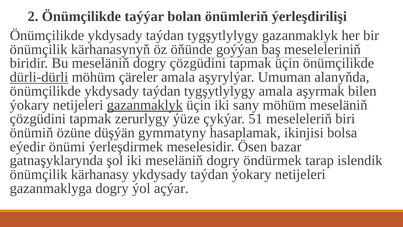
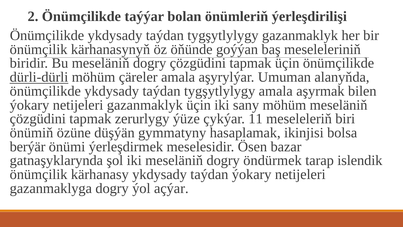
gazanmaklyk at (145, 105) underline: present -> none
51: 51 -> 11
eýedir: eýedir -> berýär
